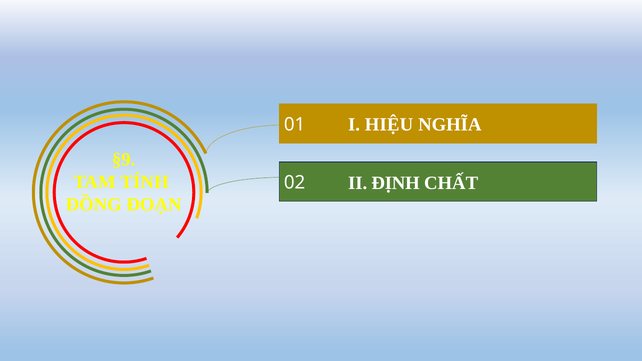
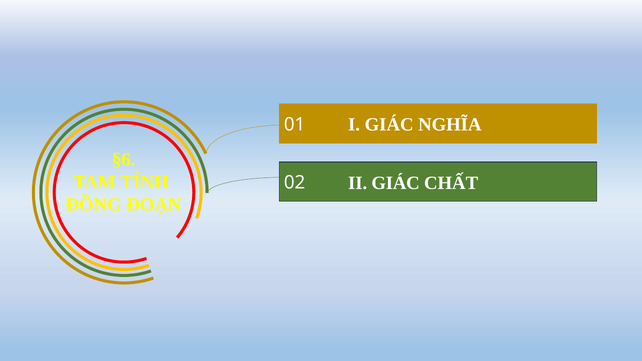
I HIỆU: HIỆU -> GIÁC
§9: §9 -> §6
II ĐỊNH: ĐỊNH -> GIÁC
